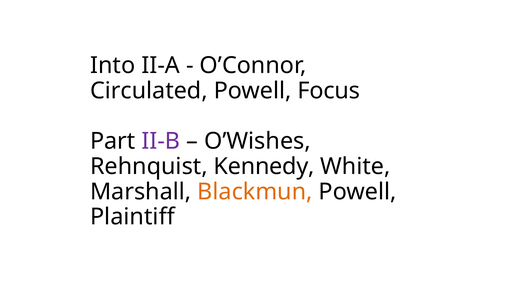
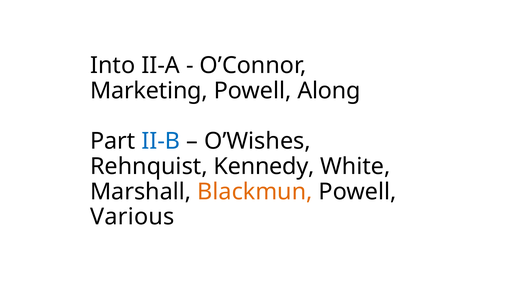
Circulated: Circulated -> Marketing
Focus: Focus -> Along
II-B colour: purple -> blue
Plaintiff: Plaintiff -> Various
